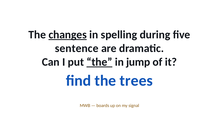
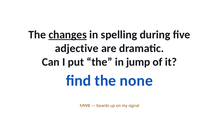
sentence: sentence -> adjective
the at (99, 62) underline: present -> none
trees: trees -> none
